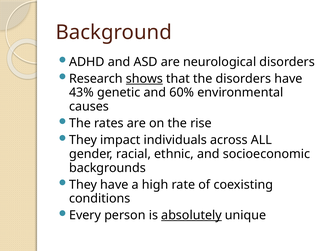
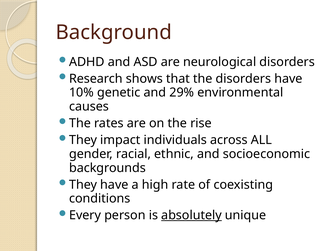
shows underline: present -> none
43%: 43% -> 10%
60%: 60% -> 29%
